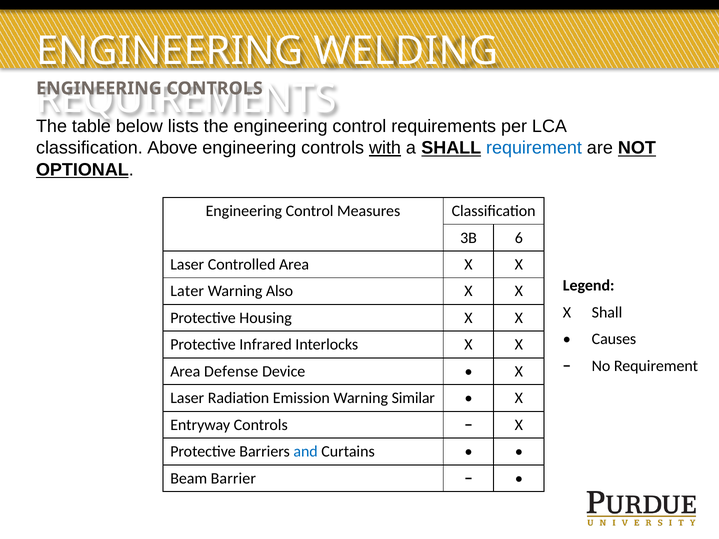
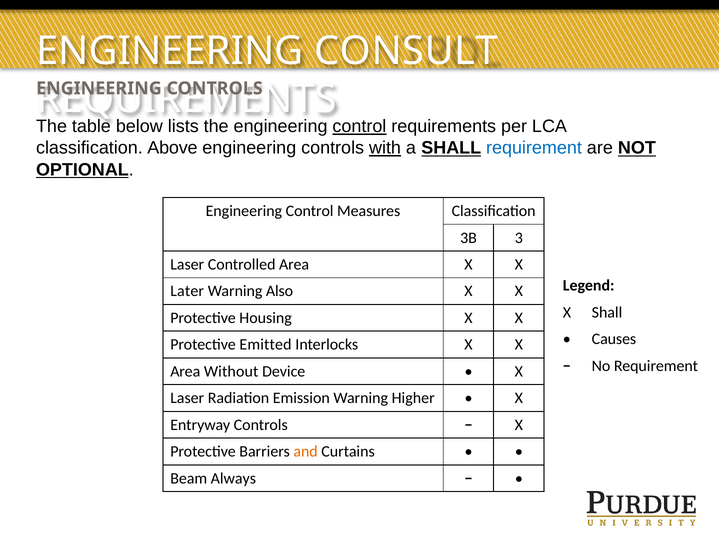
WELDING: WELDING -> CONSULT
control at (359, 127) underline: none -> present
6: 6 -> 3
Infrared: Infrared -> Emitted
Defense: Defense -> Without
Similar: Similar -> Higher
and colour: blue -> orange
Barrier: Barrier -> Always
